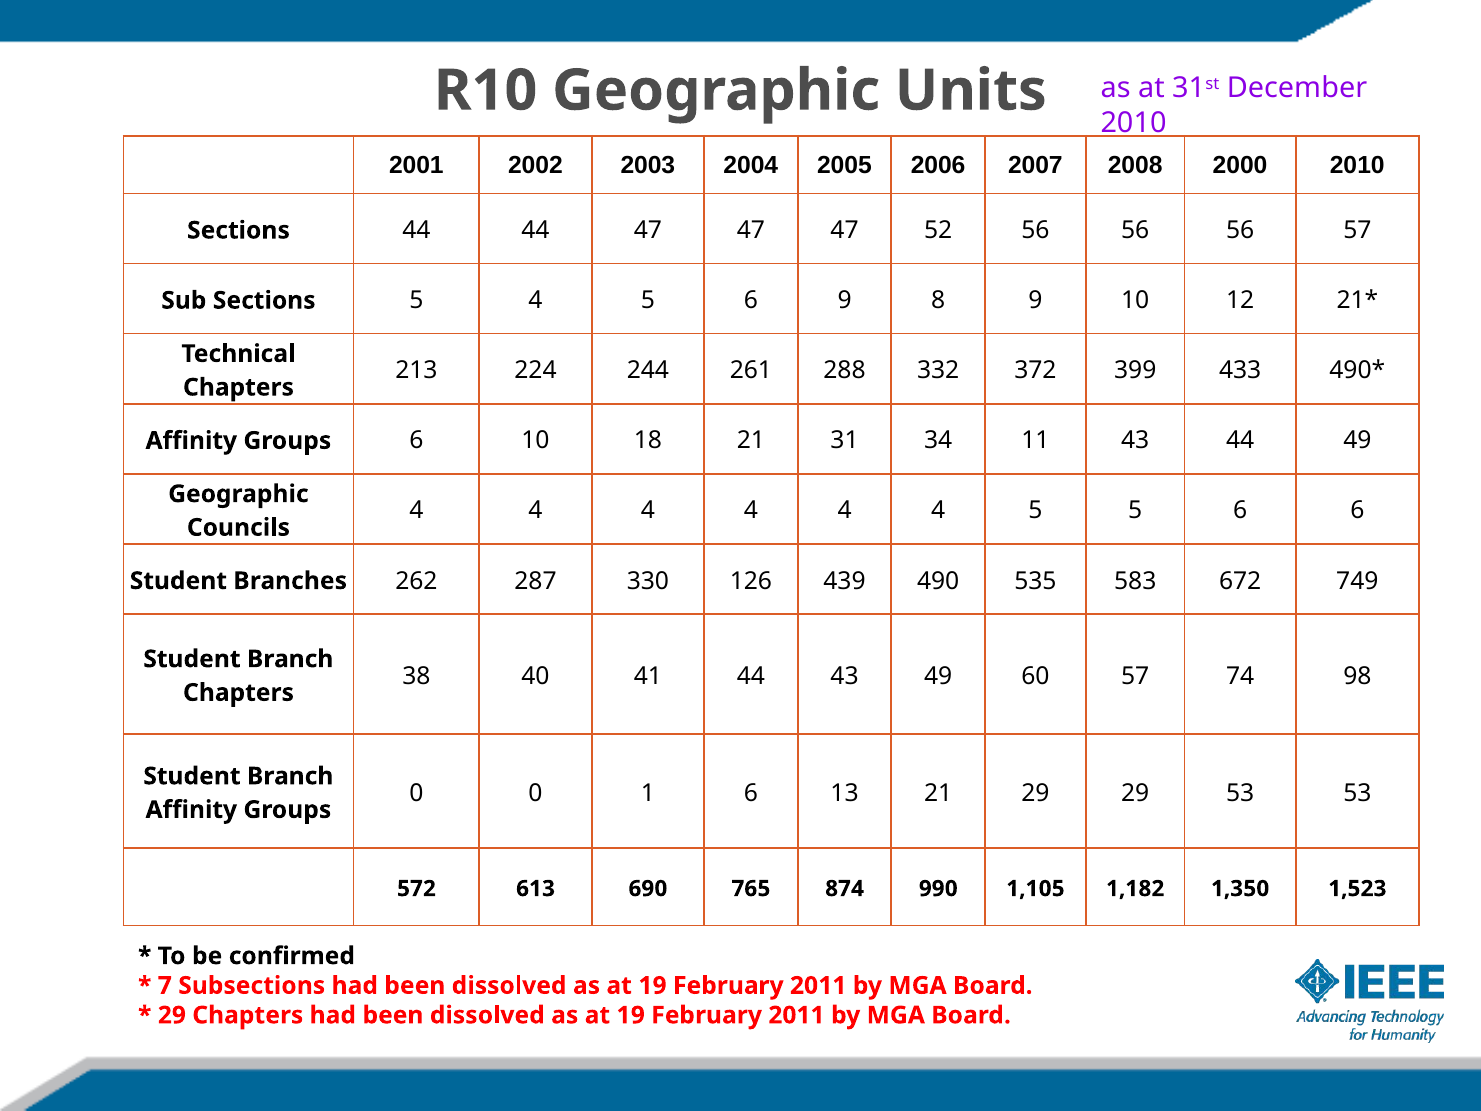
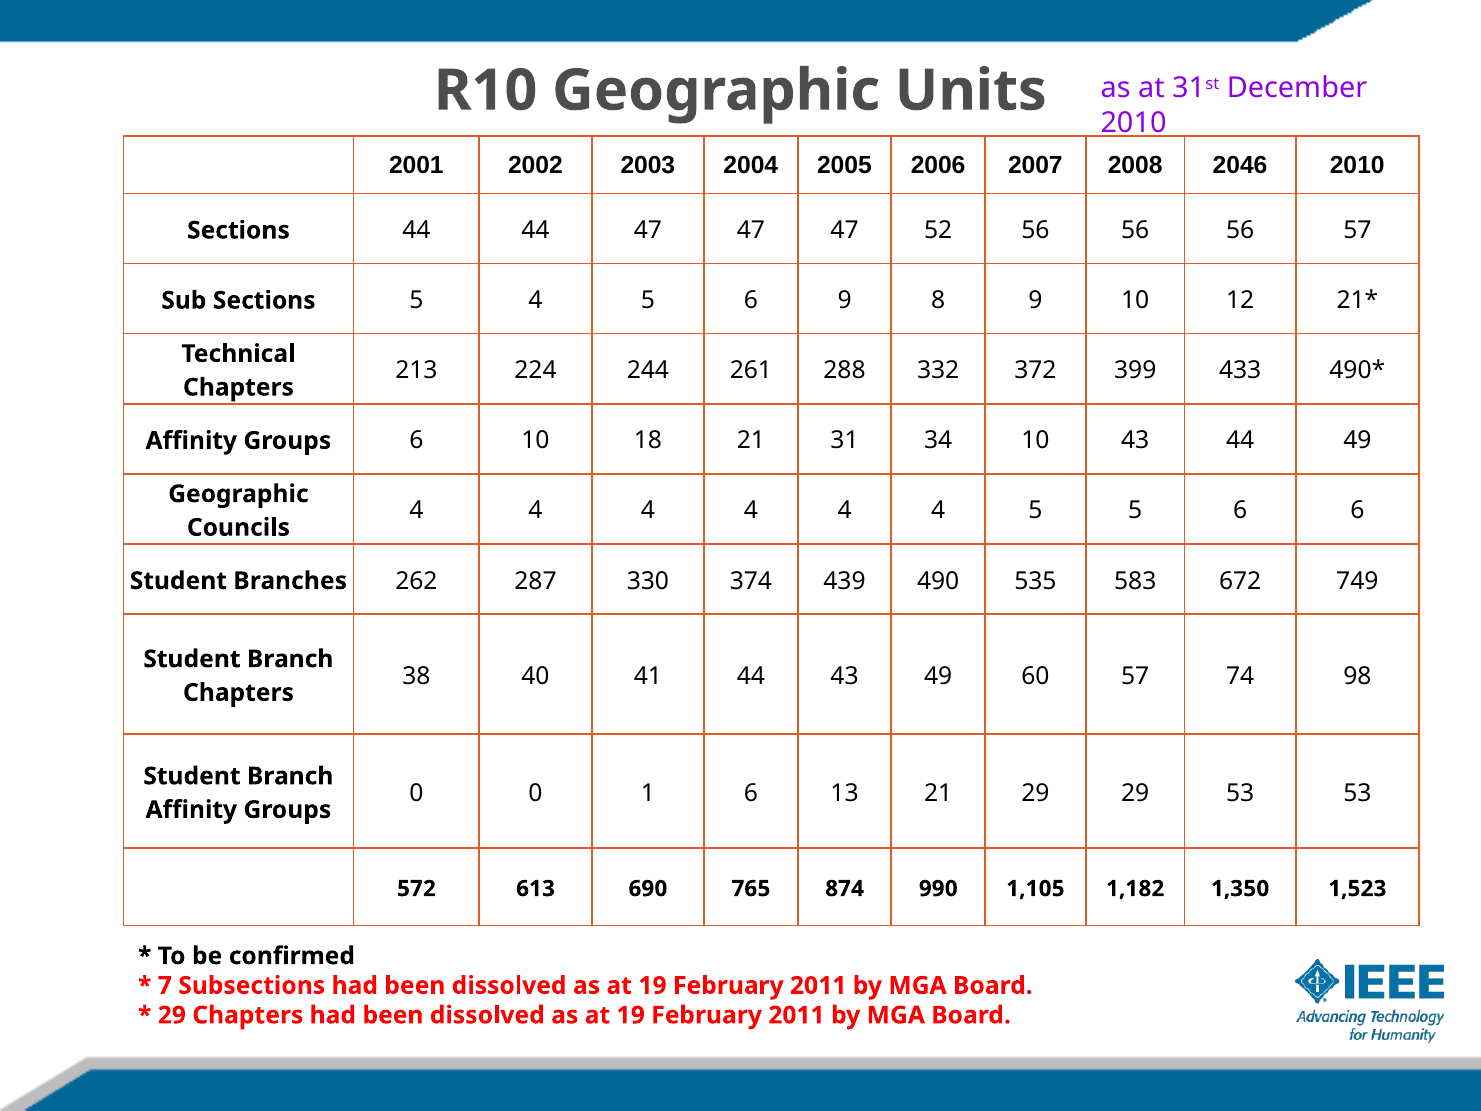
2000: 2000 -> 2046
34 11: 11 -> 10
126: 126 -> 374
